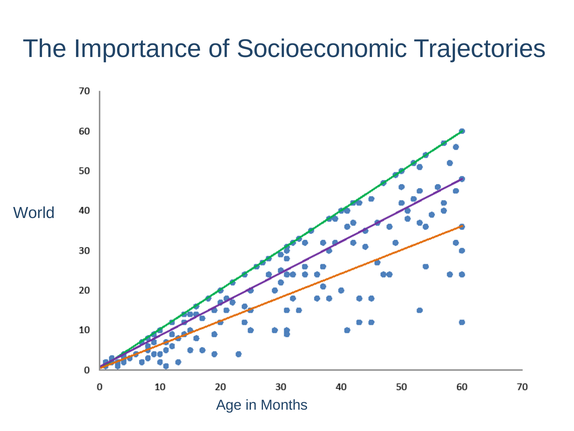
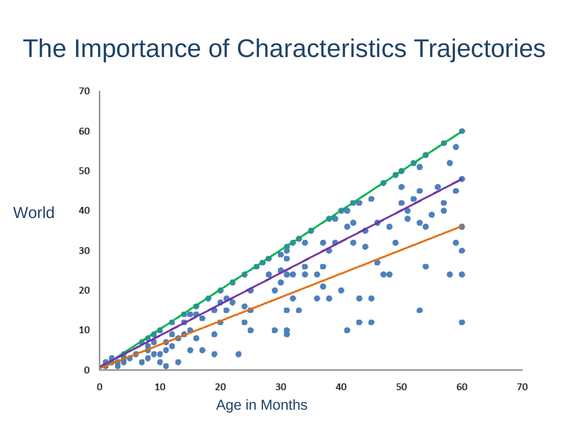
Socioeconomic: Socioeconomic -> Characteristics
